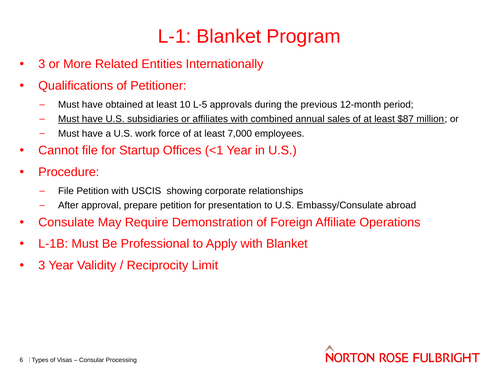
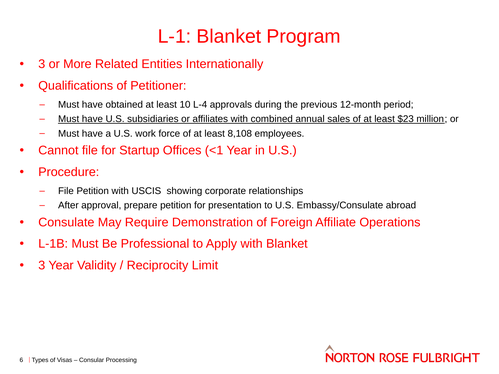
L-5: L-5 -> L-4
$87: $87 -> $23
7,000: 7,000 -> 8,108
